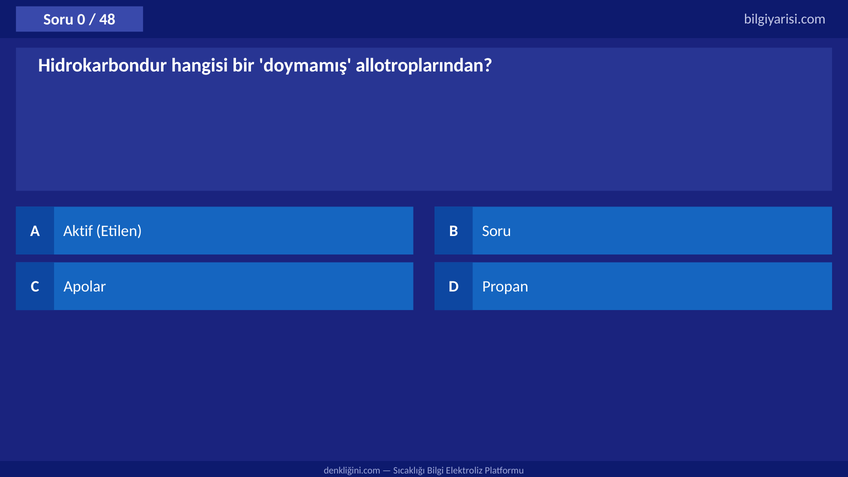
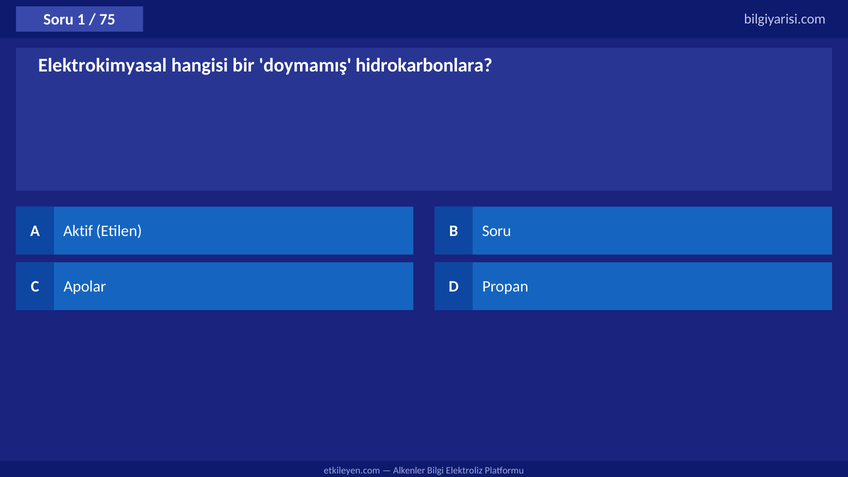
0: 0 -> 1
48: 48 -> 75
Hidrokarbondur: Hidrokarbondur -> Elektrokimyasal
allotroplarından: allotroplarından -> hidrokarbonlara
denkliğini.com: denkliğini.com -> etkileyen.com
Sıcaklığı: Sıcaklığı -> Alkenler
